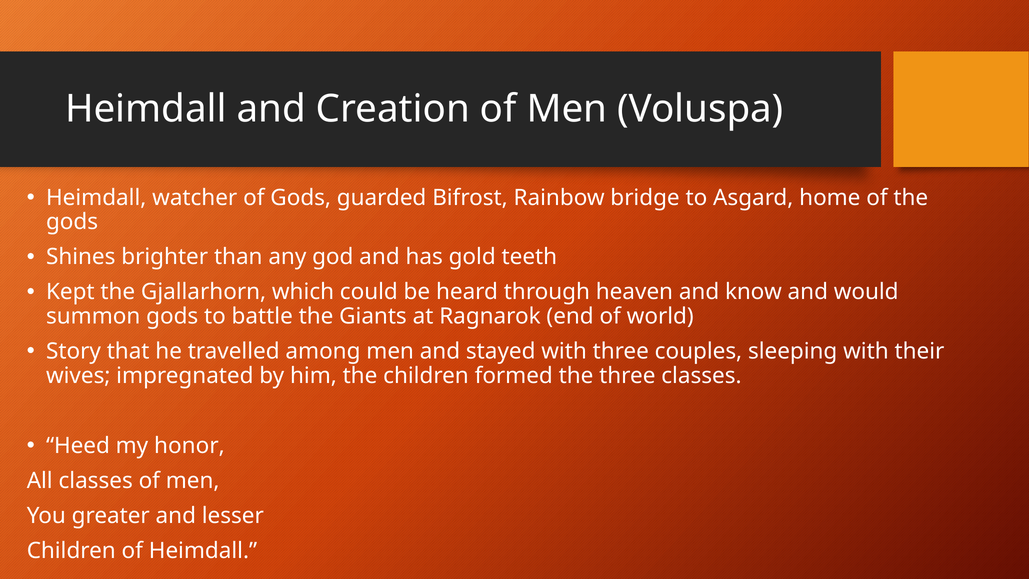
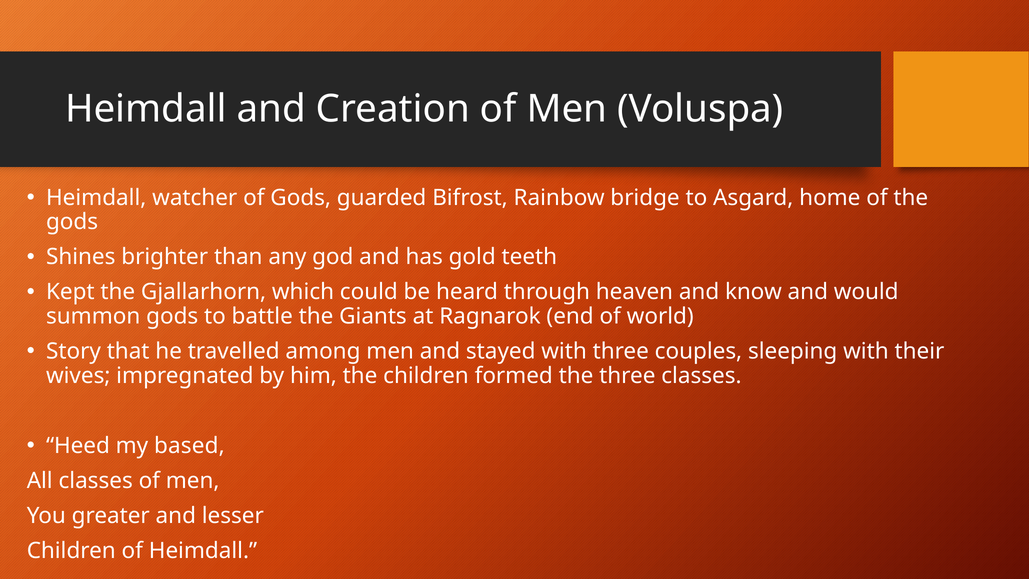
honor: honor -> based
